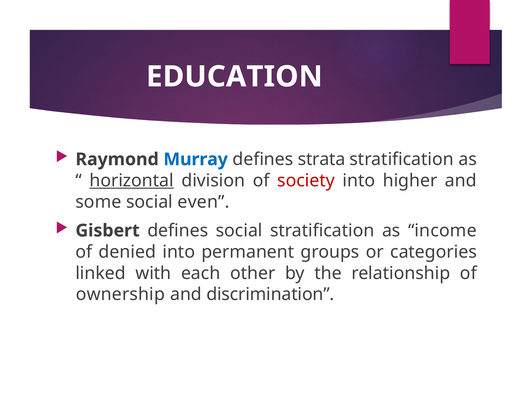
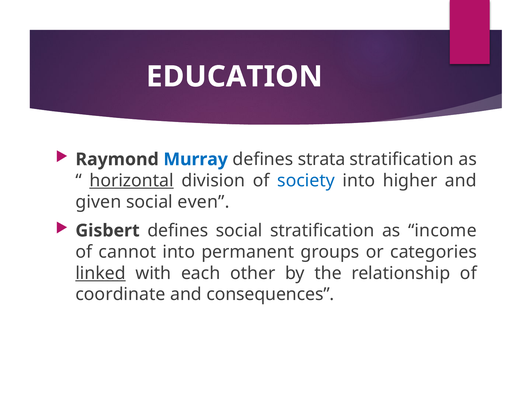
society colour: red -> blue
some: some -> given
denied: denied -> cannot
linked underline: none -> present
ownership: ownership -> coordinate
discrimination: discrimination -> consequences
